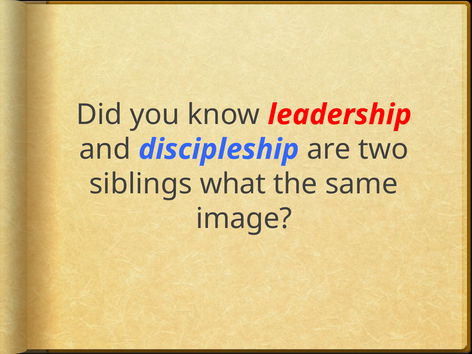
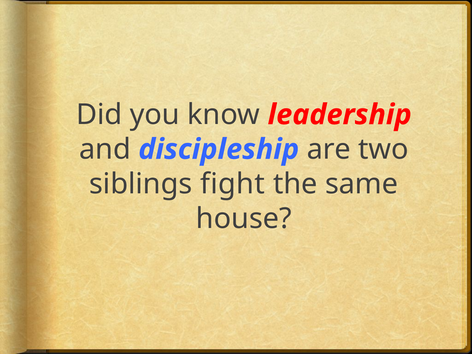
what: what -> fight
image: image -> house
